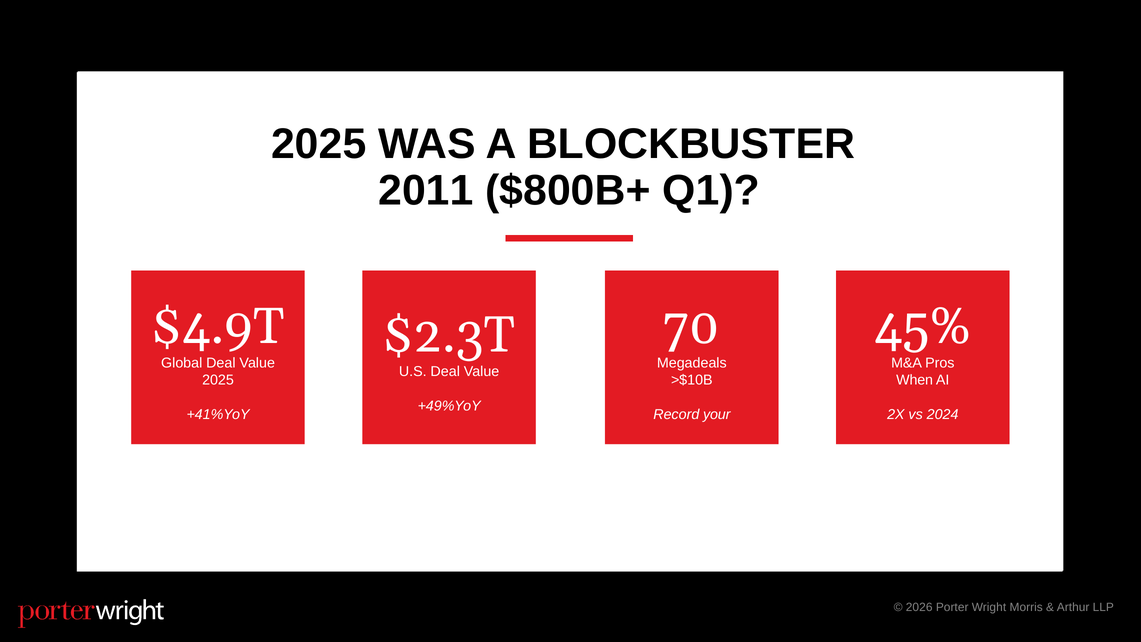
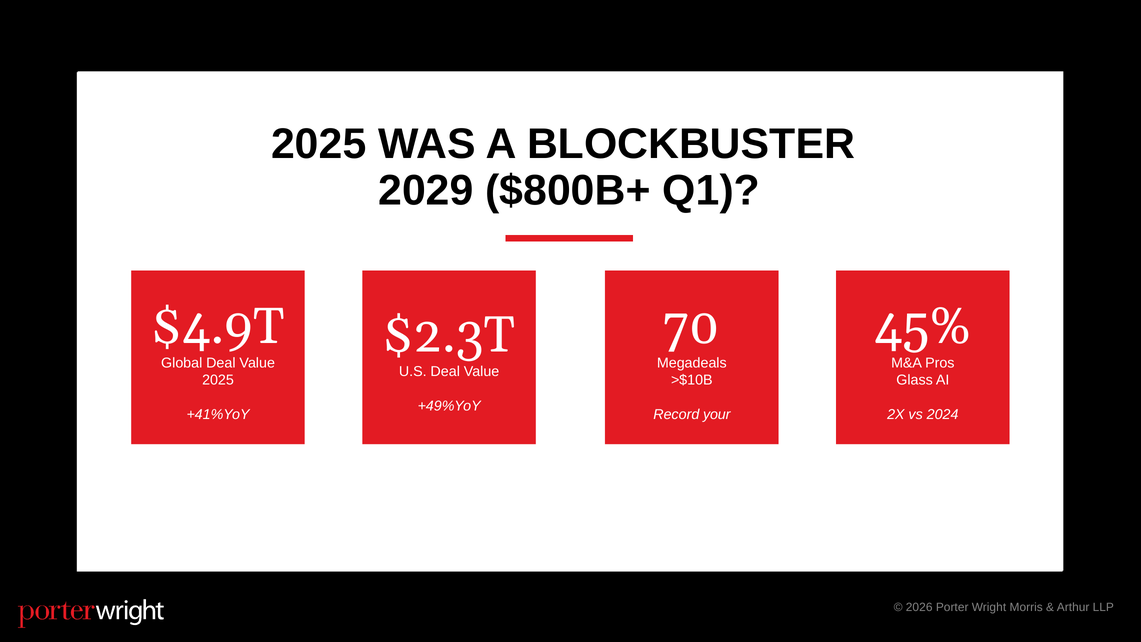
2011: 2011 -> 2029
When: When -> Glass
